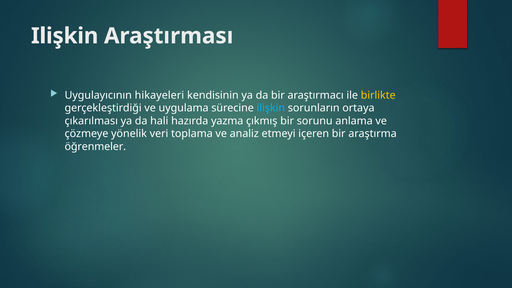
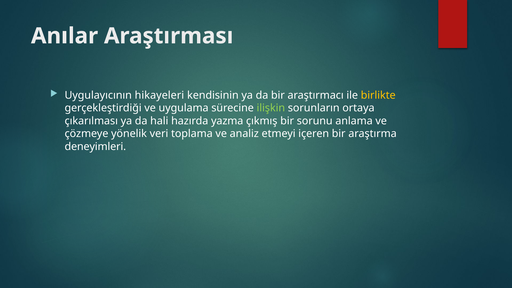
Ilişkin at (65, 36): Ilişkin -> Anılar
ilişkin at (271, 108) colour: light blue -> light green
öğrenmeler: öğrenmeler -> deneyimleri
